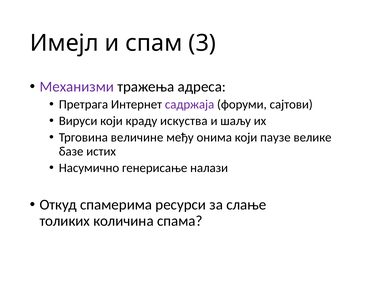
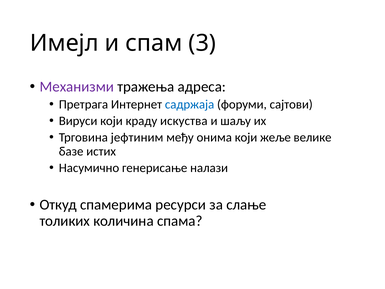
садржаја colour: purple -> blue
величине: величине -> јефтиним
паузе: паузе -> жеље
